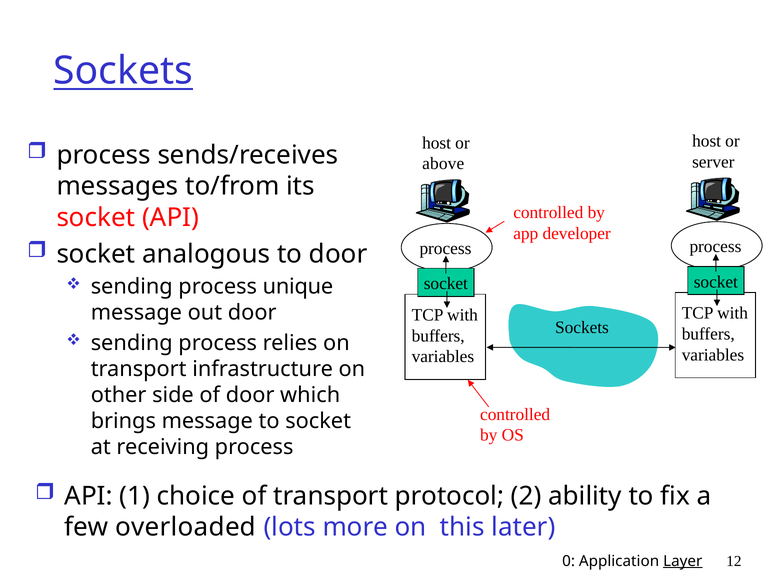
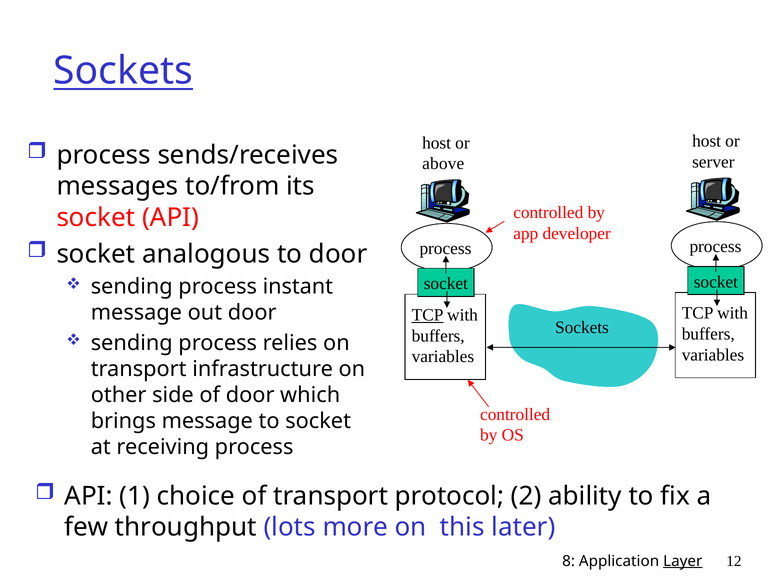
unique: unique -> instant
TCP at (428, 315) underline: none -> present
overloaded: overloaded -> throughput
0: 0 -> 8
